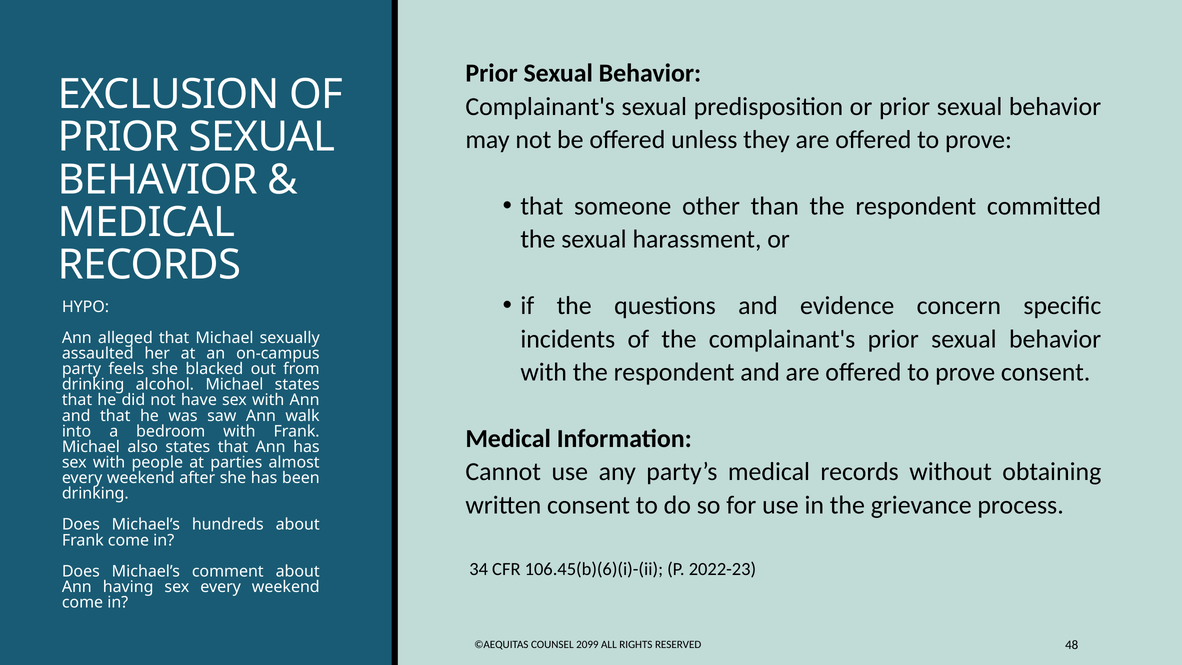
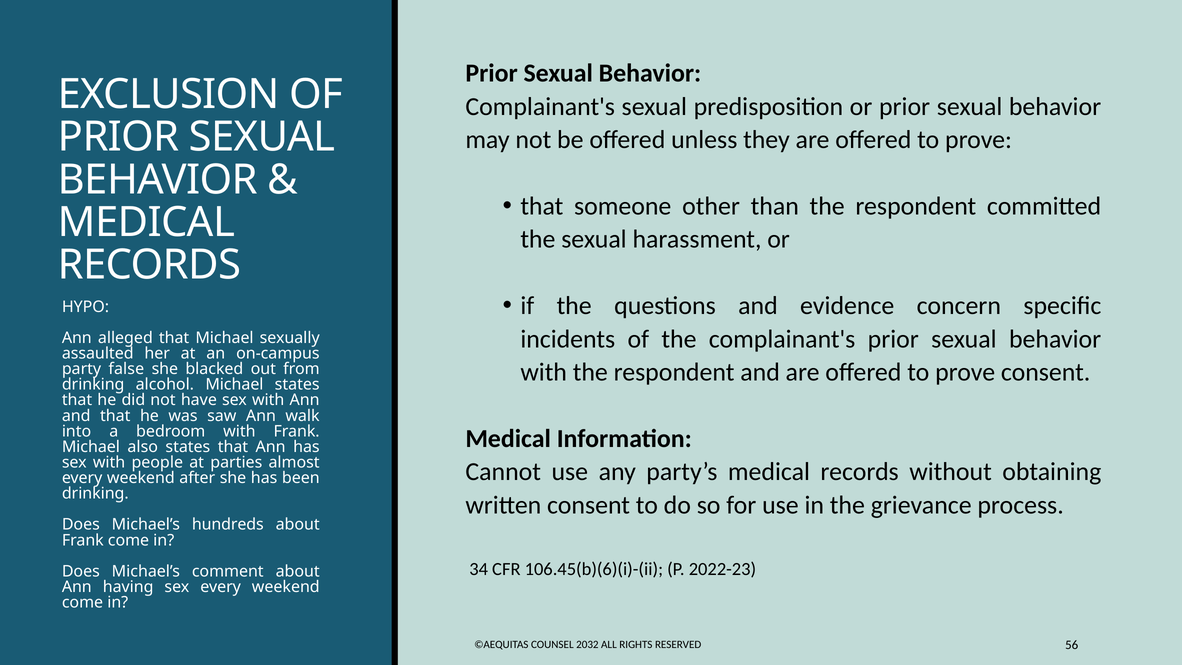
feels: feels -> false
2099: 2099 -> 2032
48: 48 -> 56
